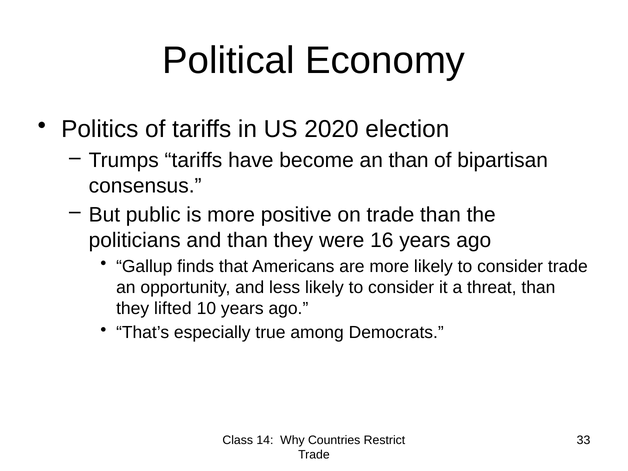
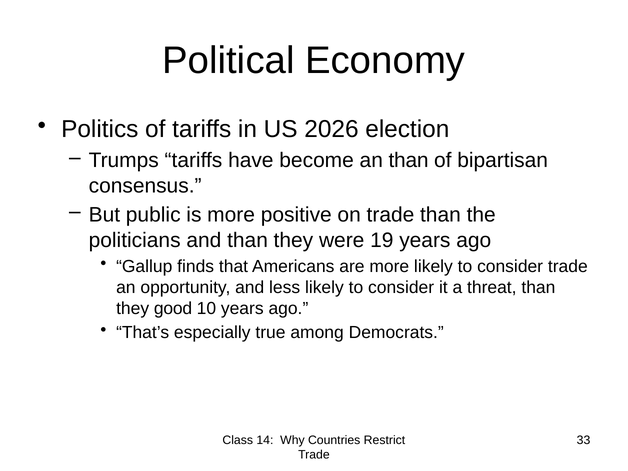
2020: 2020 -> 2026
16: 16 -> 19
lifted: lifted -> good
